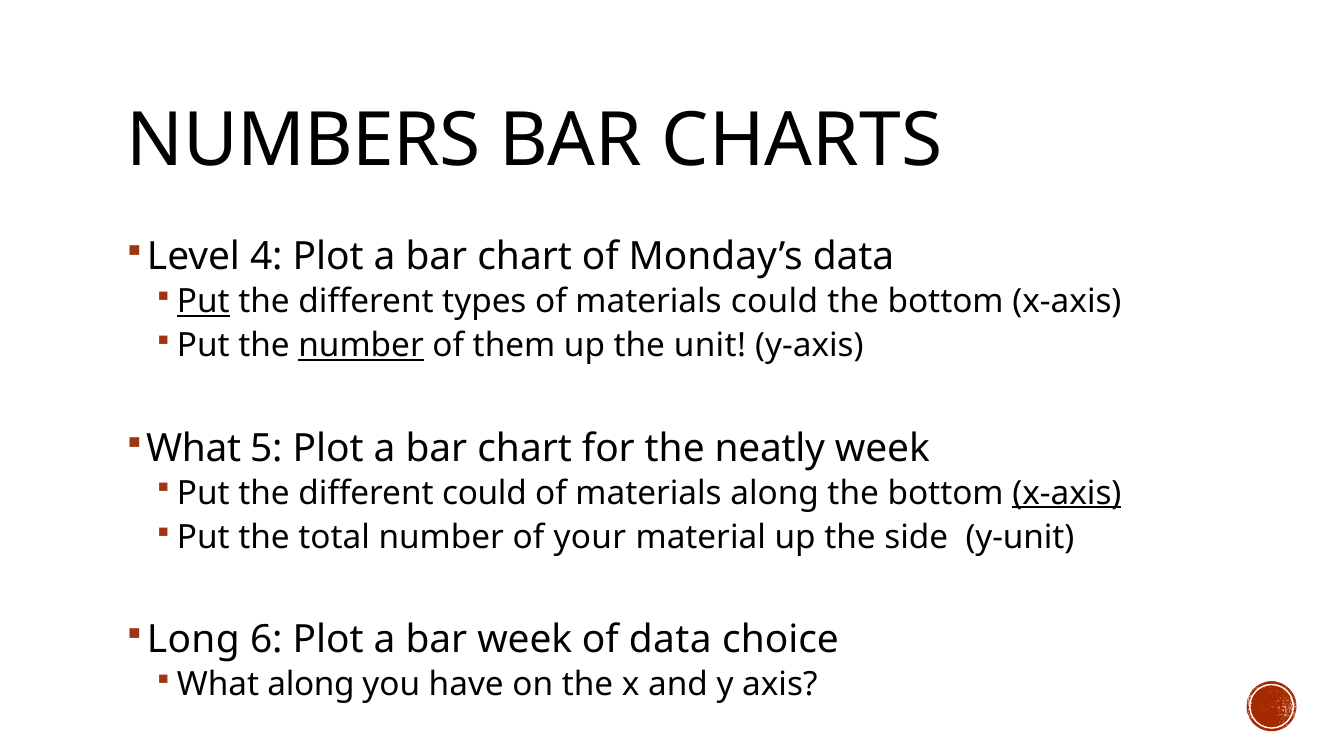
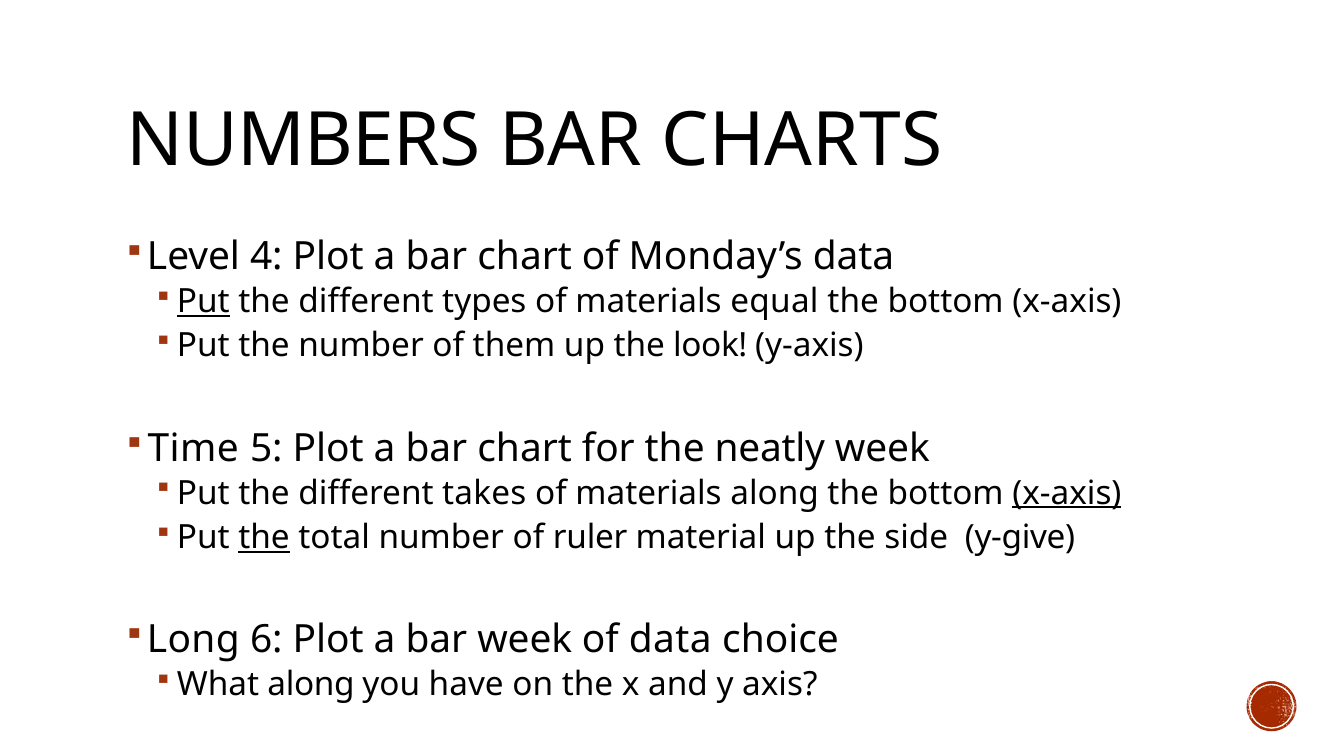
materials could: could -> equal
number at (361, 346) underline: present -> none
unit: unit -> look
What at (194, 448): What -> Time
different could: could -> takes
the at (264, 537) underline: none -> present
your: your -> ruler
y-unit: y-unit -> y-give
